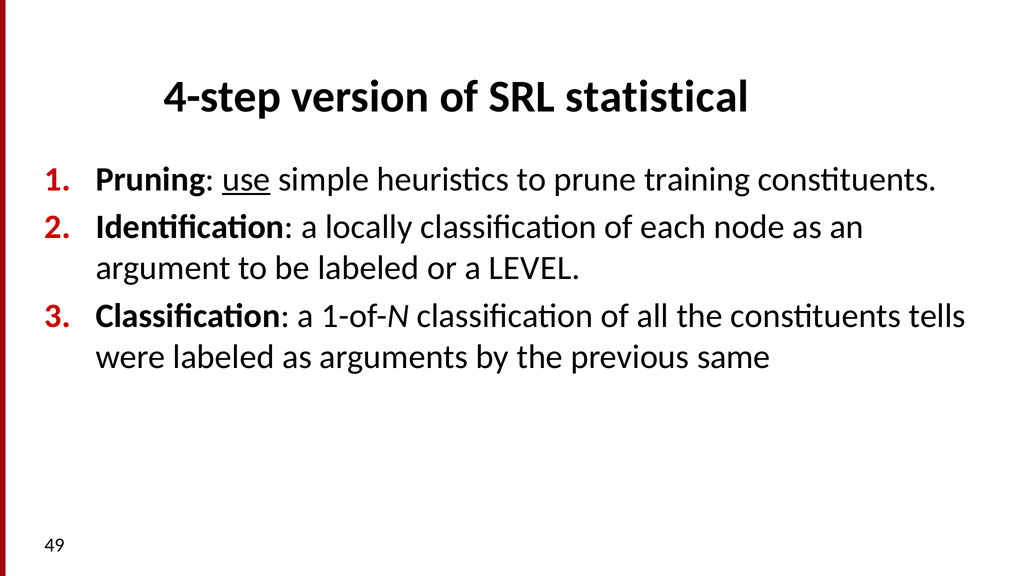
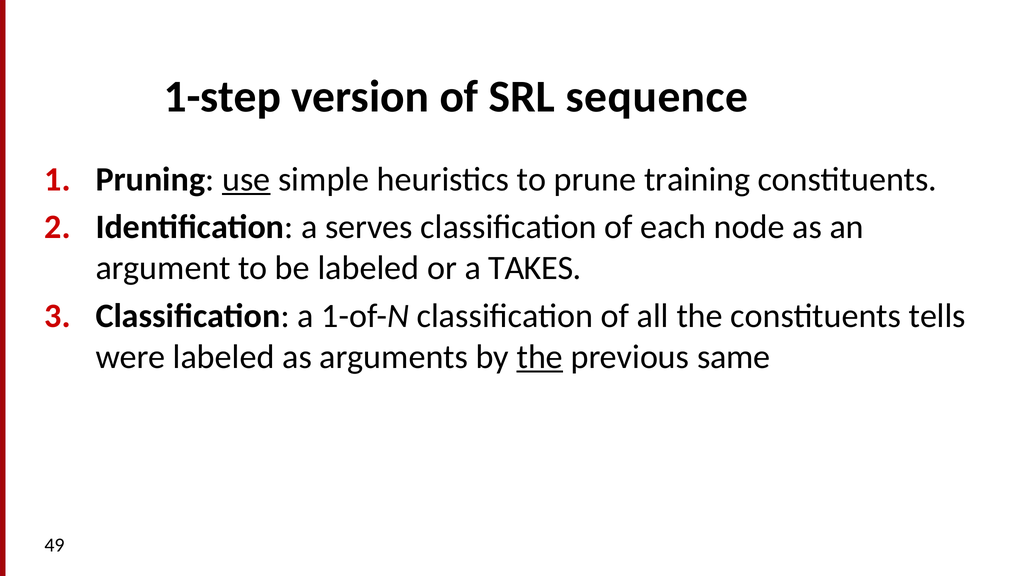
4-step: 4-step -> 1-step
statistical: statistical -> sequence
locally: locally -> serves
LEVEL: LEVEL -> TAKES
the at (540, 357) underline: none -> present
